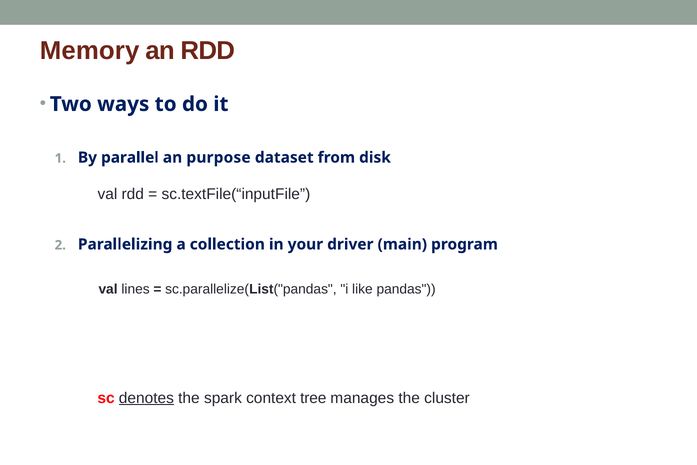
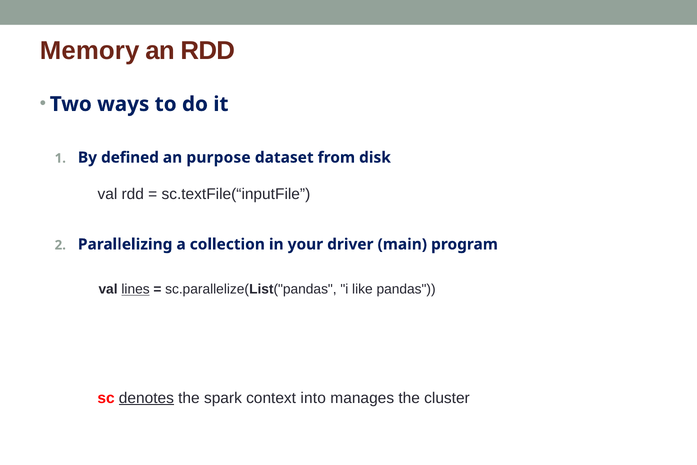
parallel: parallel -> defined
lines underline: none -> present
tree: tree -> into
